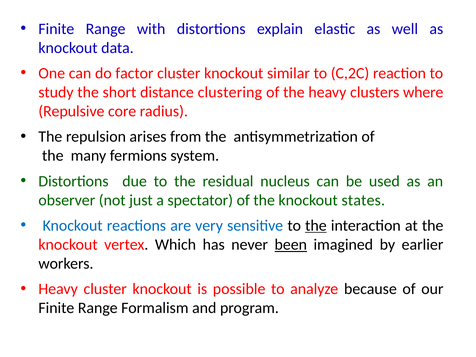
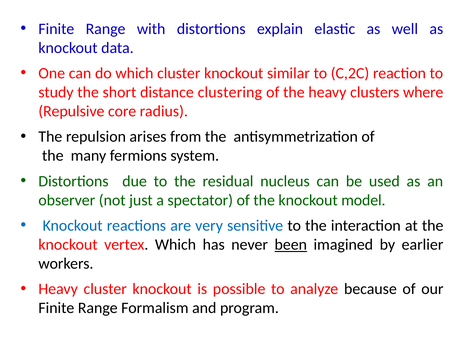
do factor: factor -> which
states: states -> model
the at (316, 226) underline: present -> none
